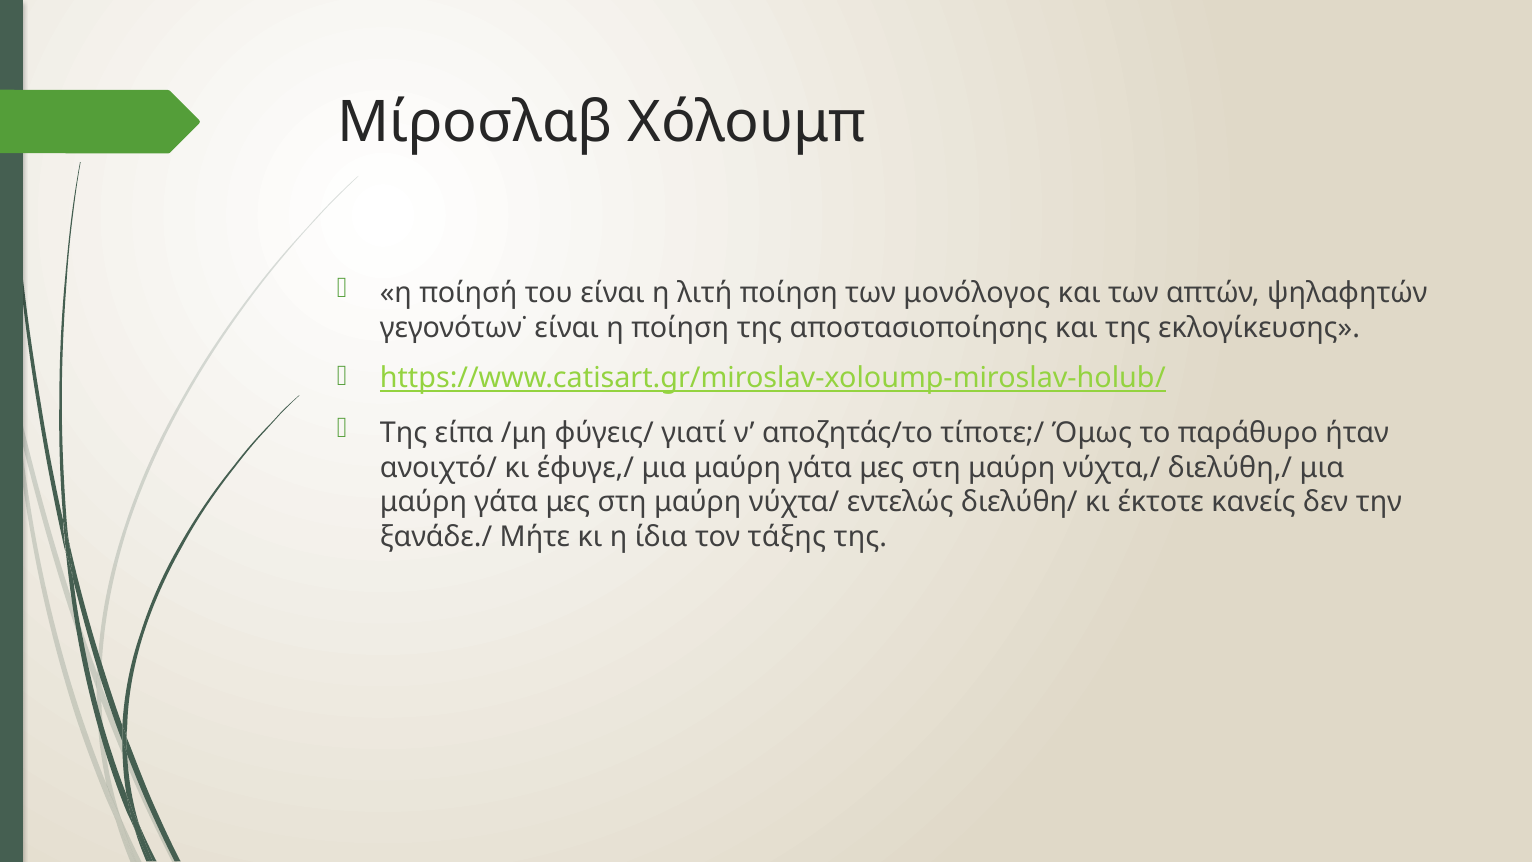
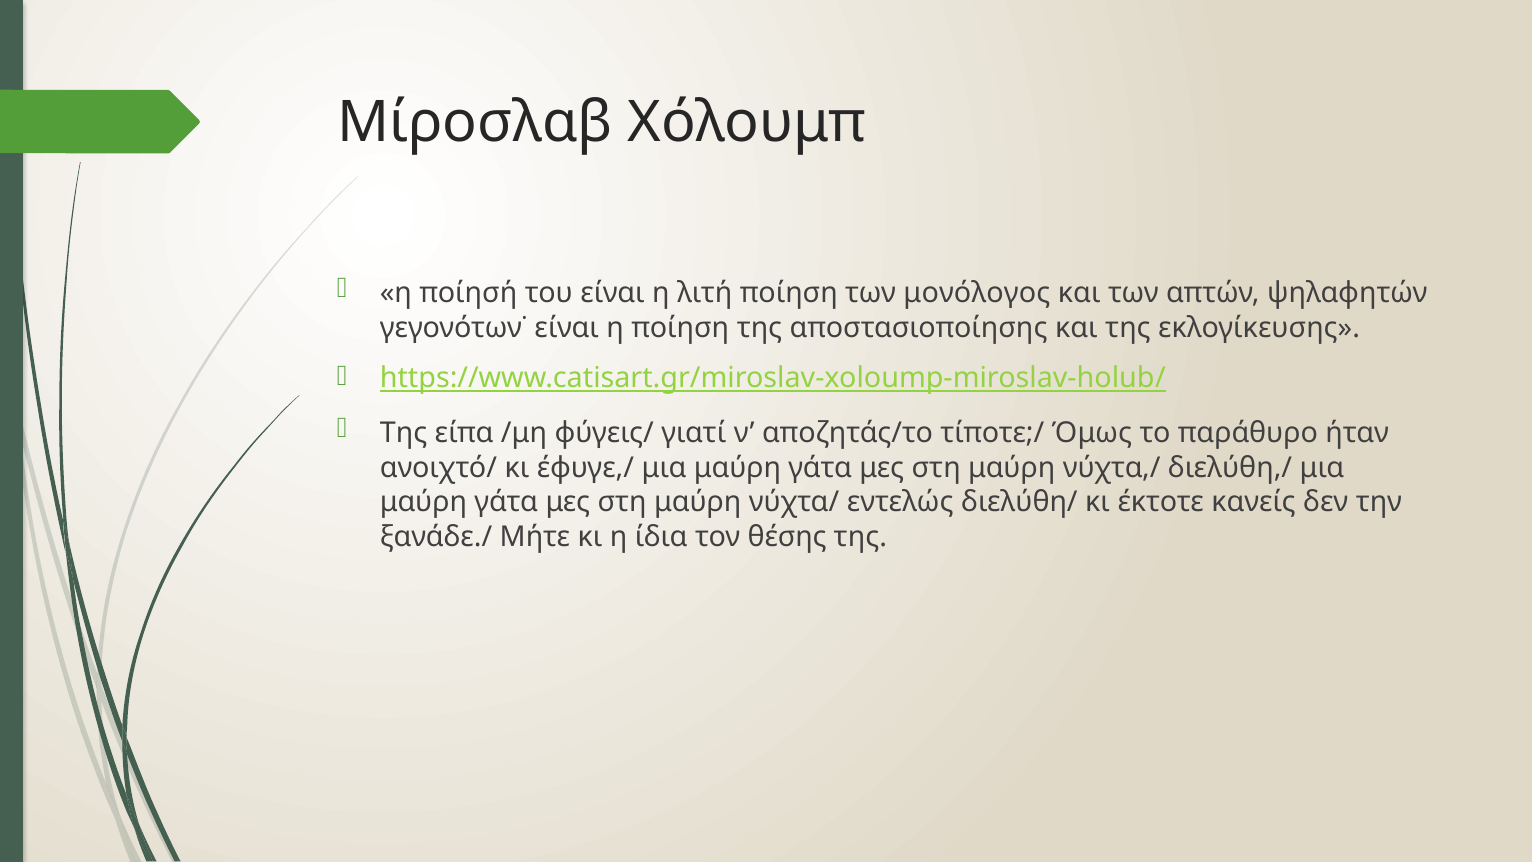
τάξης: τάξης -> θέσης
